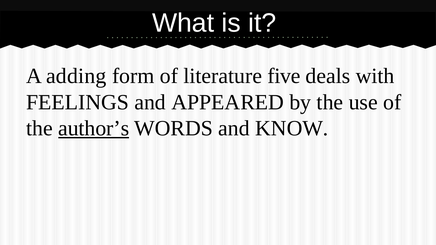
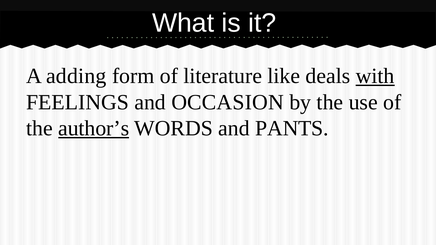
five: five -> like
with underline: none -> present
APPEARED: APPEARED -> OCCASION
KNOW: KNOW -> PANTS
